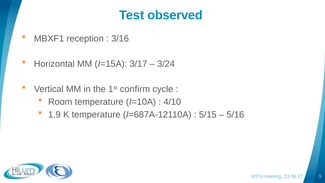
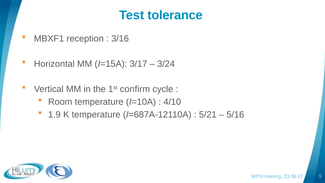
observed: observed -> tolerance
5/15: 5/15 -> 5/21
